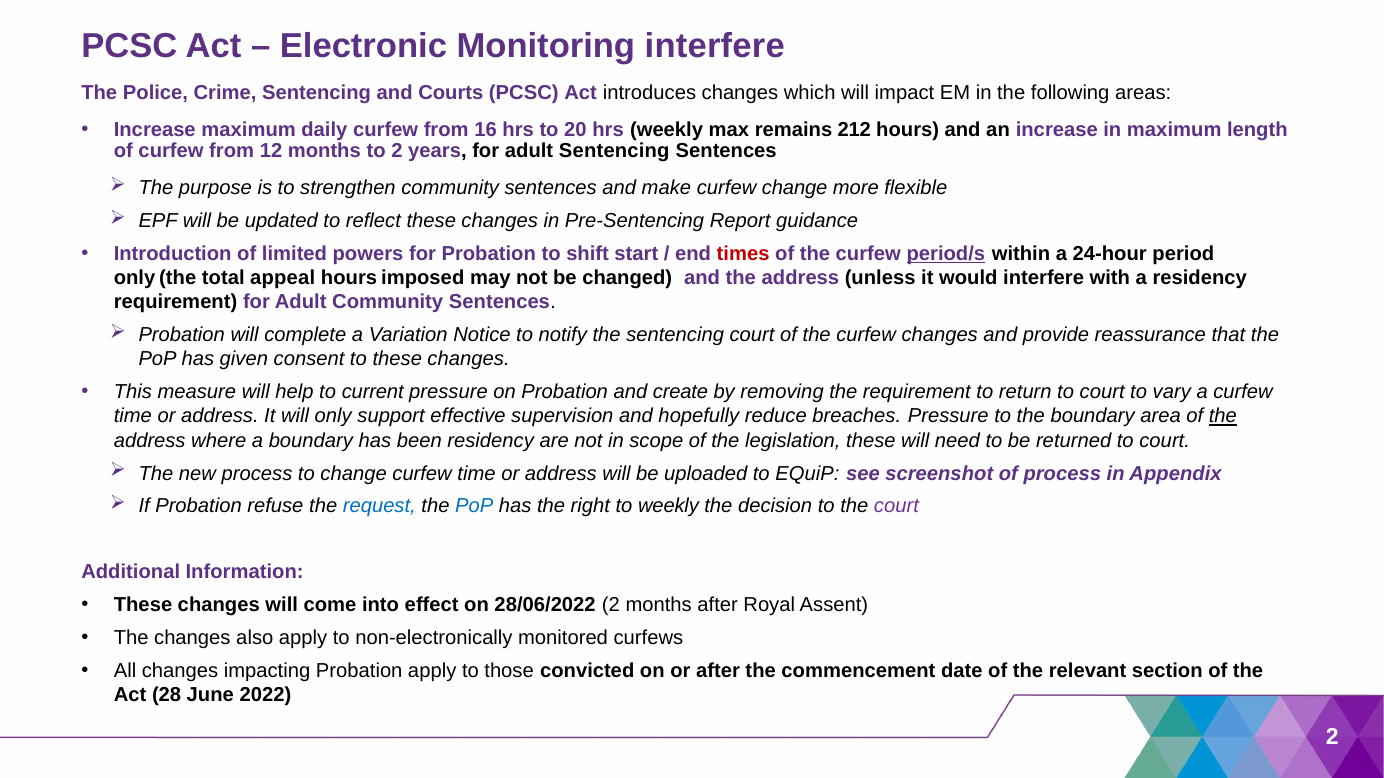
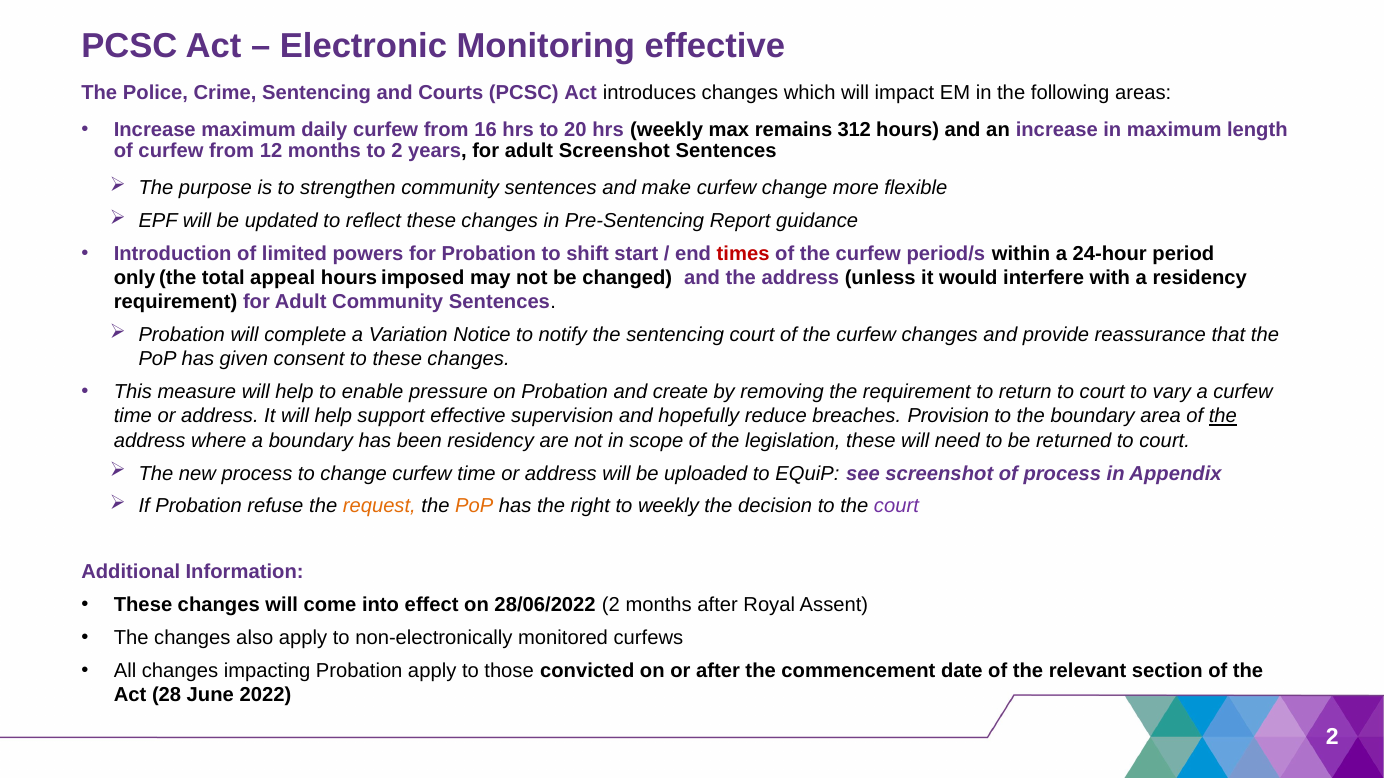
Monitoring interfere: interfere -> effective
212: 212 -> 312
adult Sentencing: Sentencing -> Screenshot
period/s underline: present -> none
current: current -> enable
It will only: only -> help
breaches Pressure: Pressure -> Provision
request colour: blue -> orange
PoP at (474, 507) colour: blue -> orange
